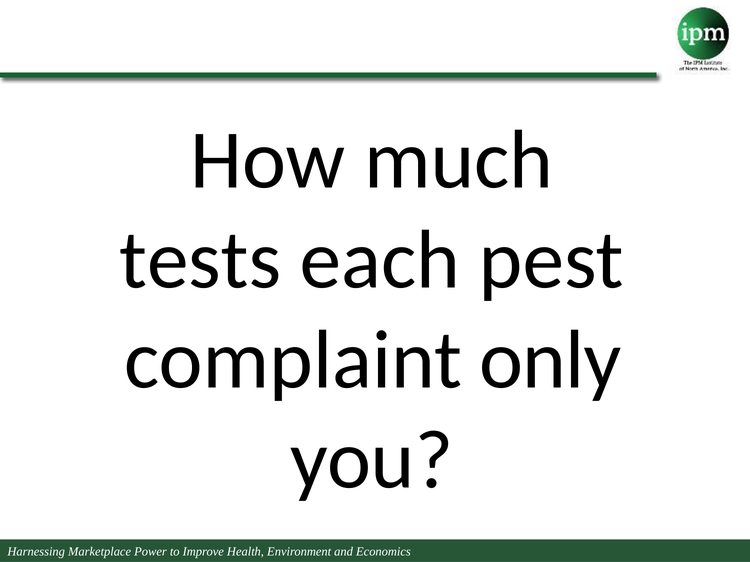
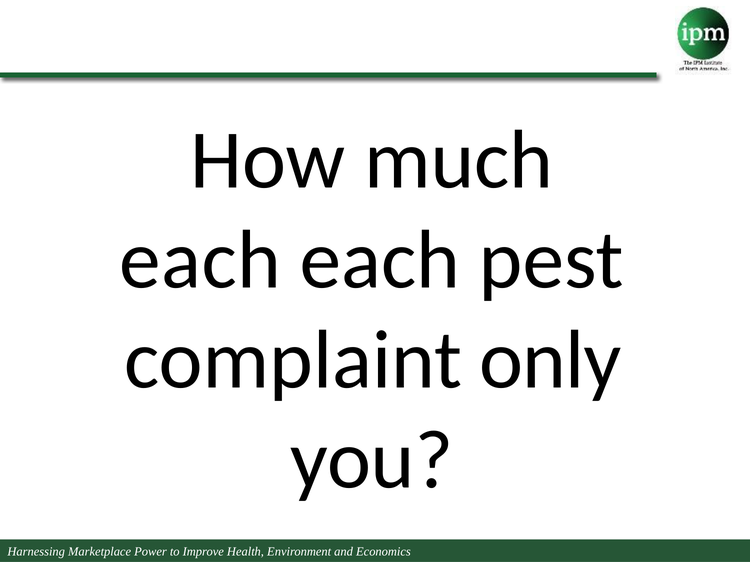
tests at (200, 260): tests -> each
